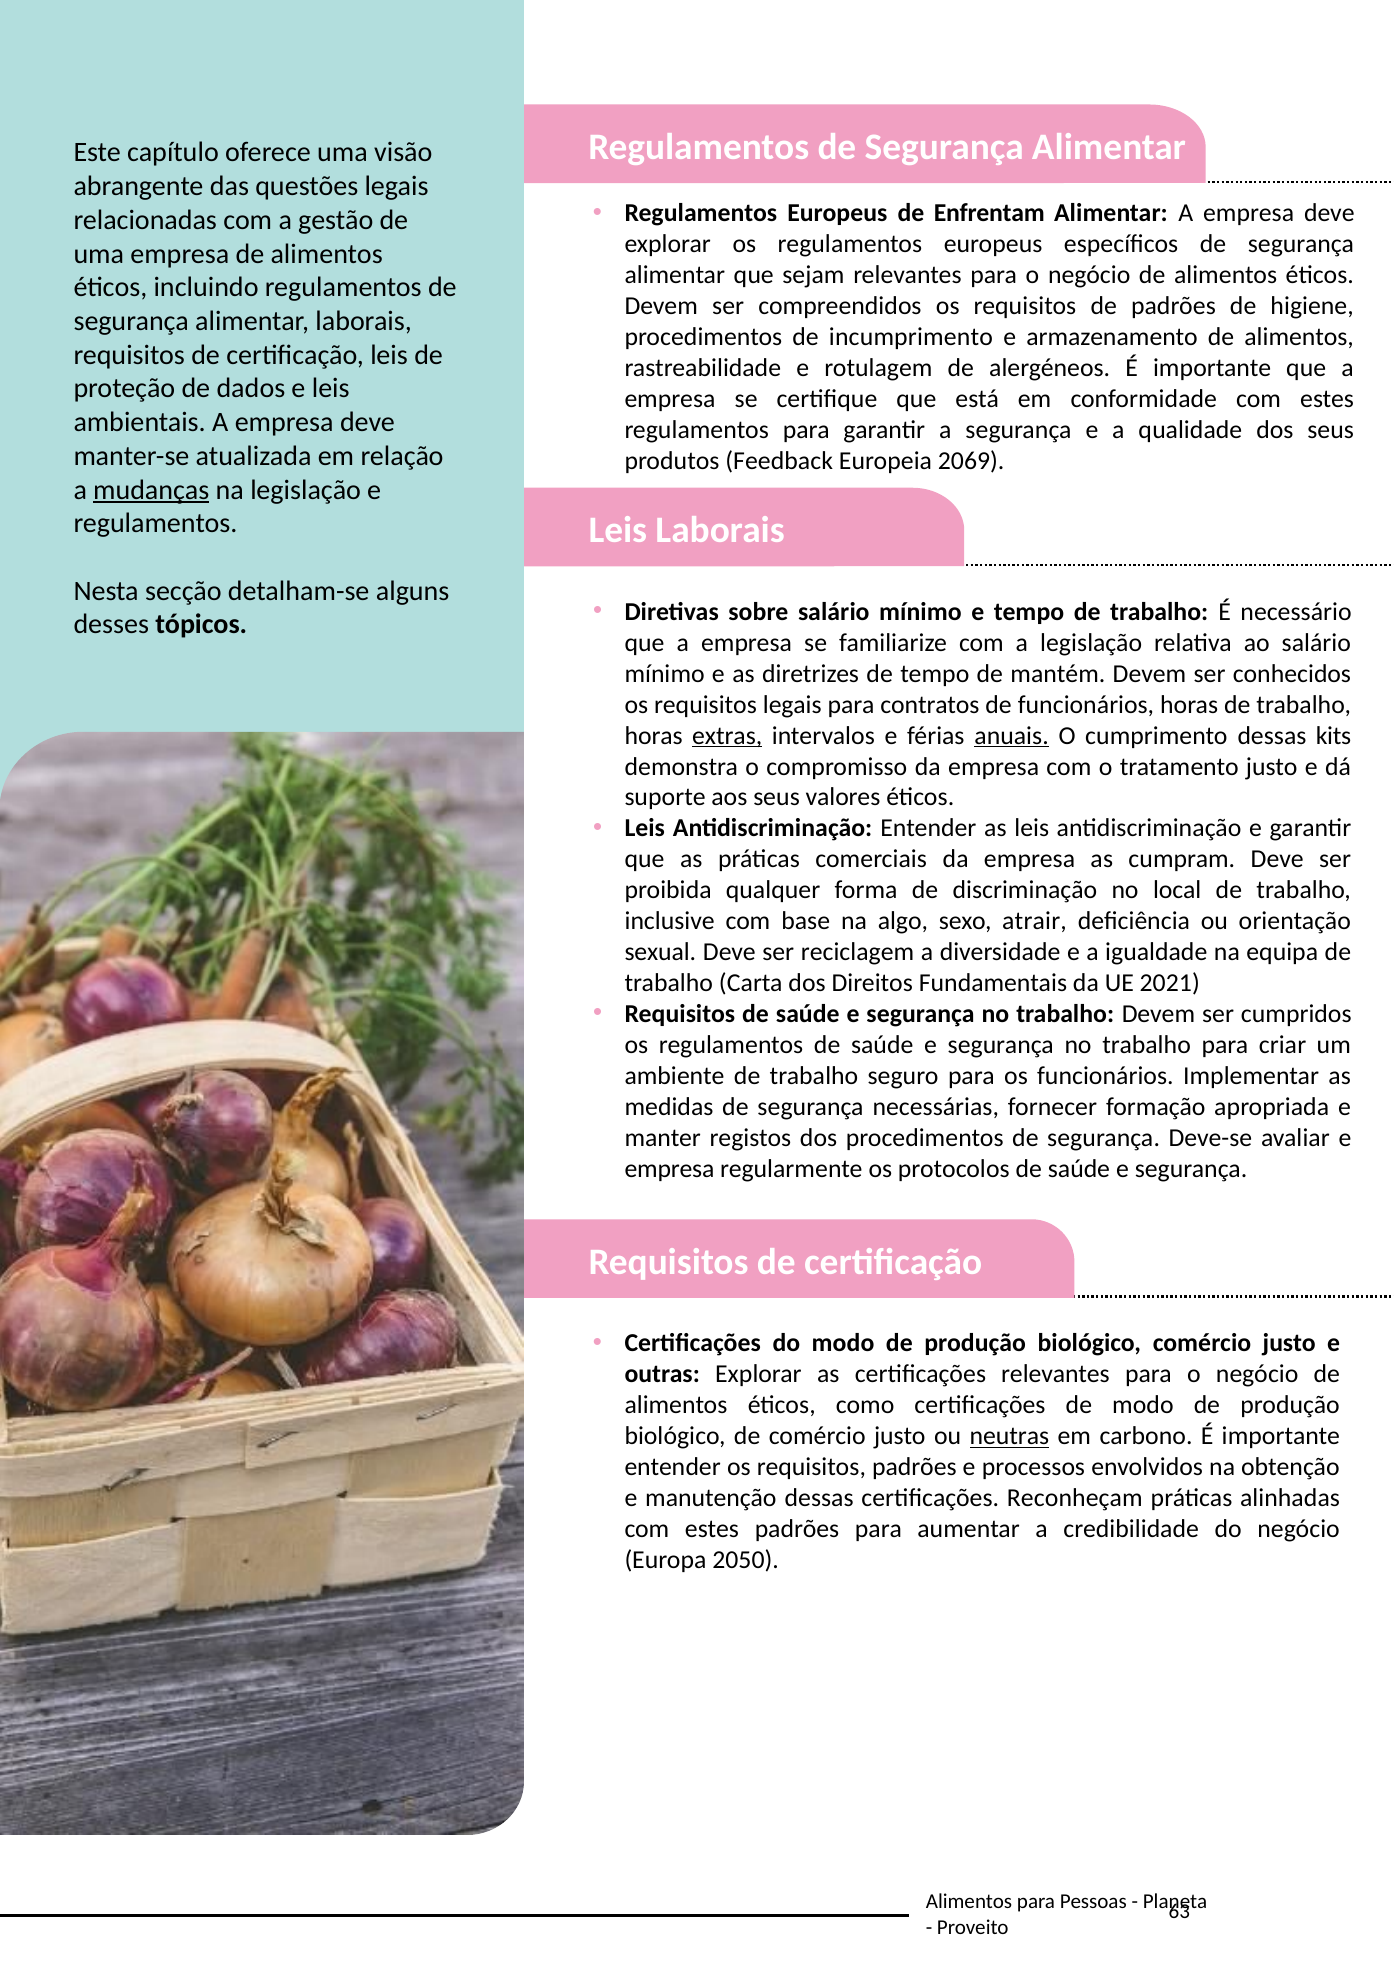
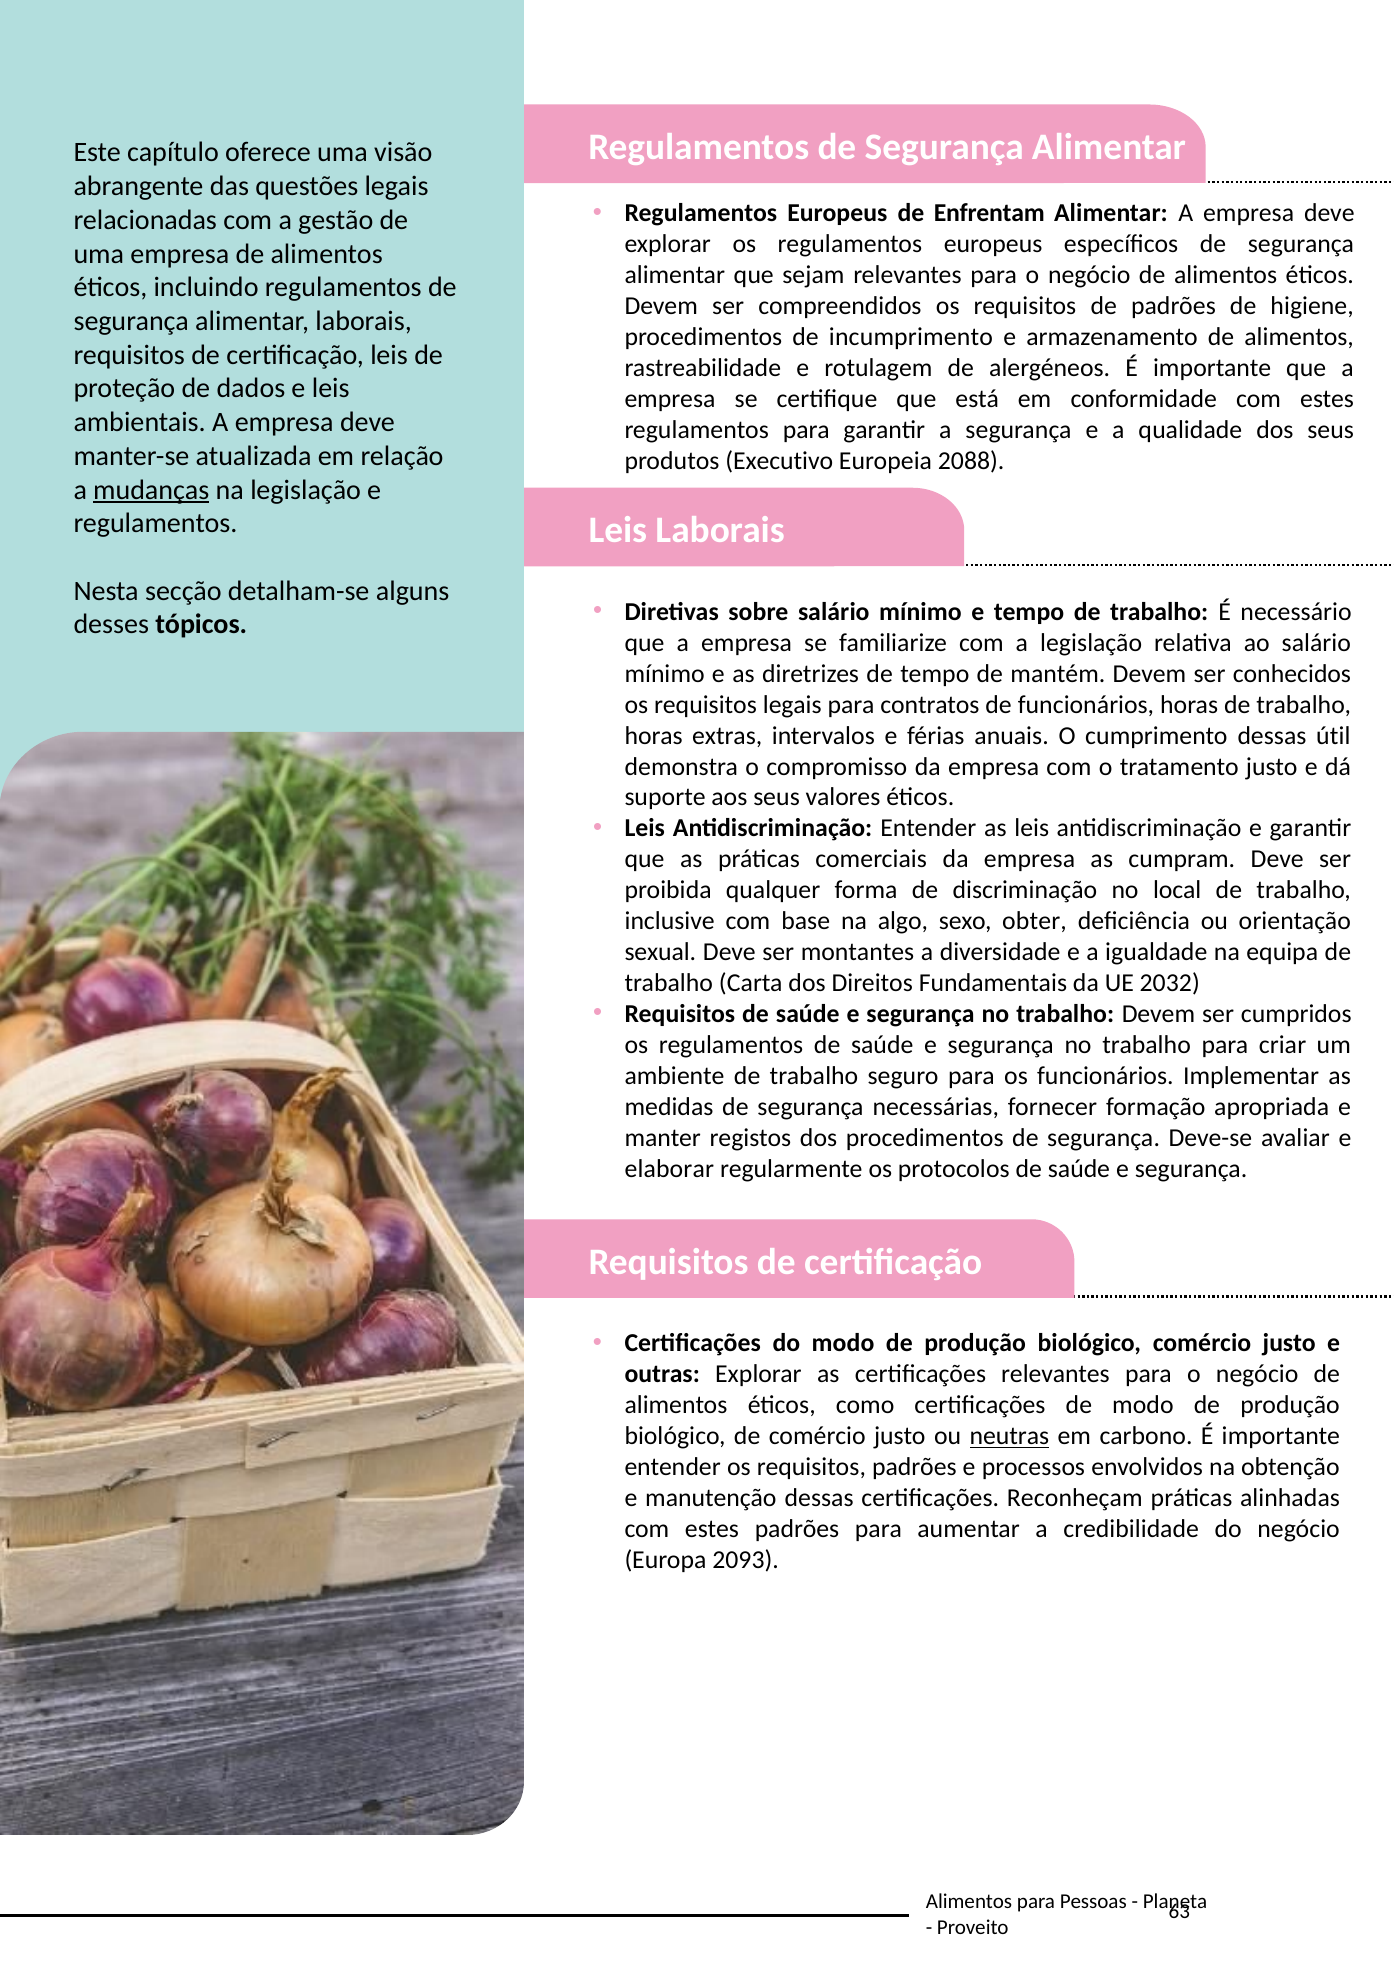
Feedback: Feedback -> Executivo
2069: 2069 -> 2088
extras underline: present -> none
anuais underline: present -> none
kits: kits -> útil
atrair: atrair -> obter
reciclagem: reciclagem -> montantes
2021: 2021 -> 2032
empresa at (669, 1169): empresa -> elaborar
2050: 2050 -> 2093
